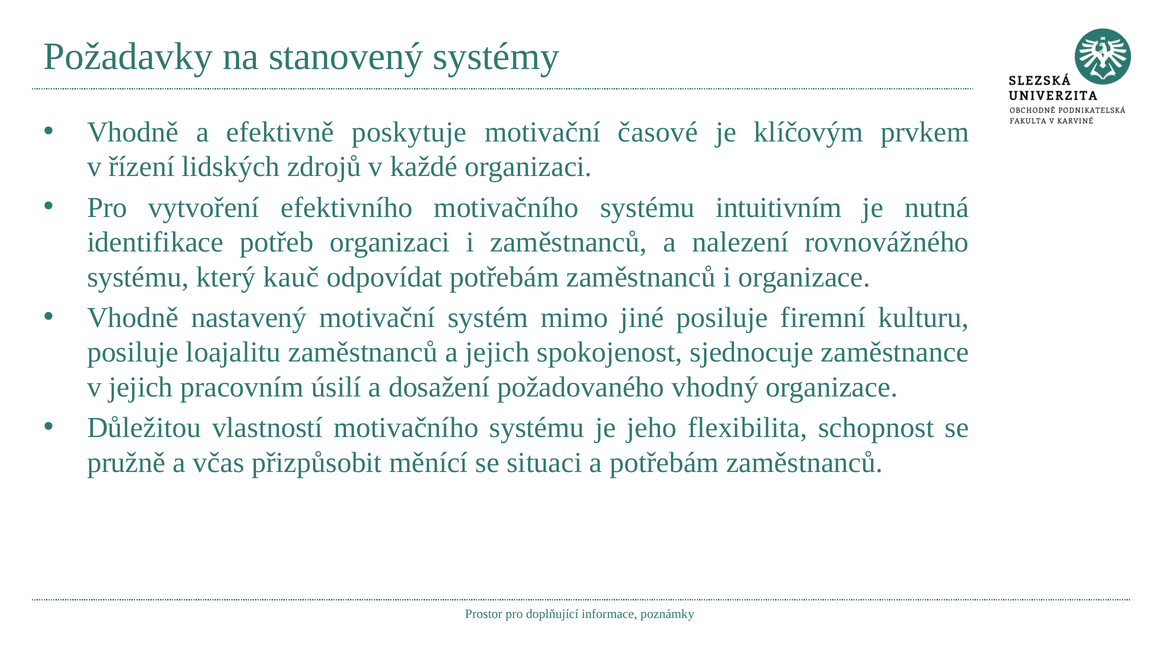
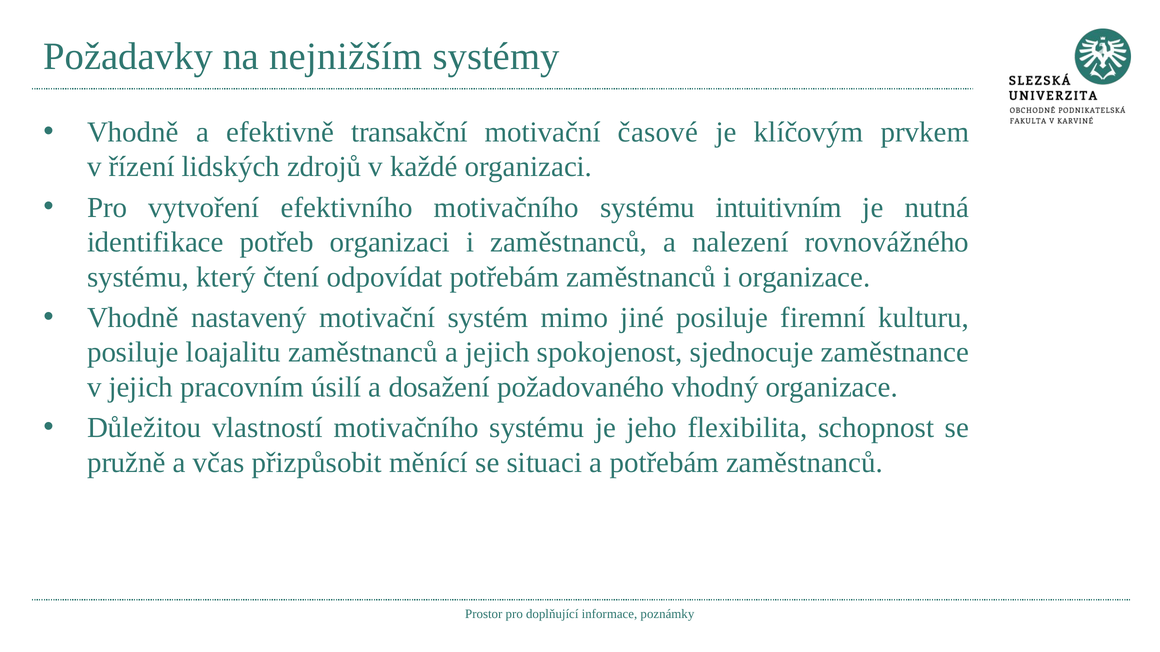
stanovený: stanovený -> nejnižším
poskytuje: poskytuje -> transakční
kauč: kauč -> čtení
